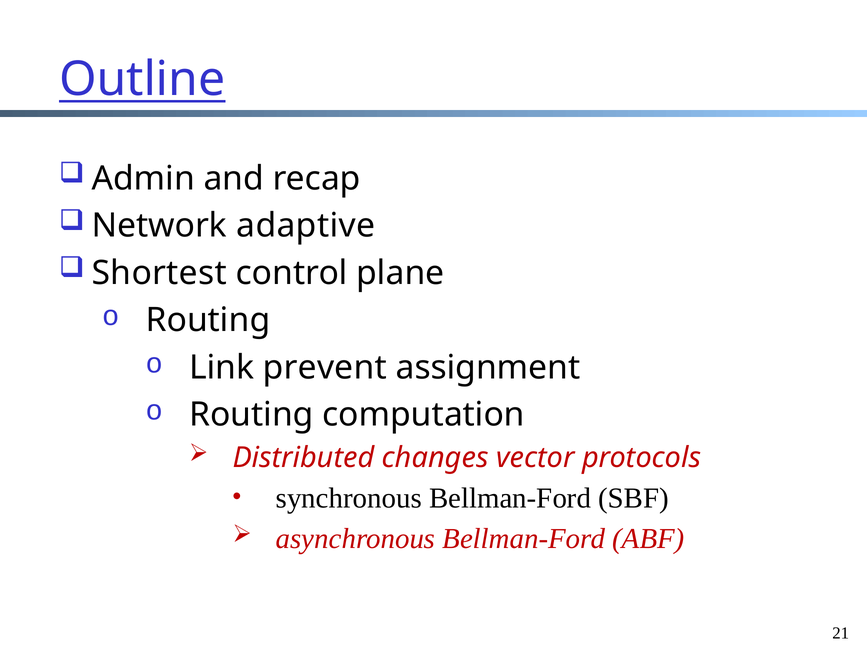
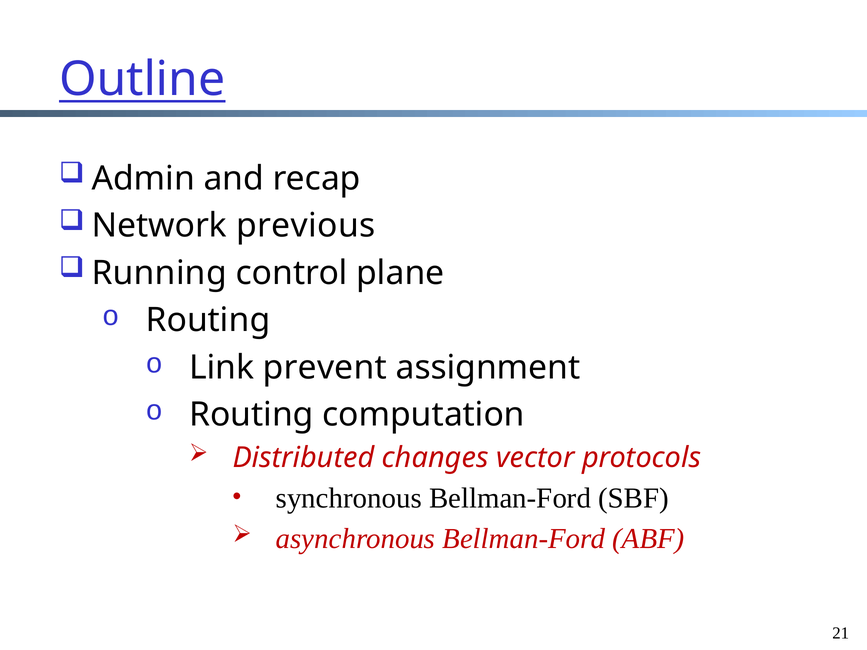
adaptive: adaptive -> previous
Shortest: Shortest -> Running
